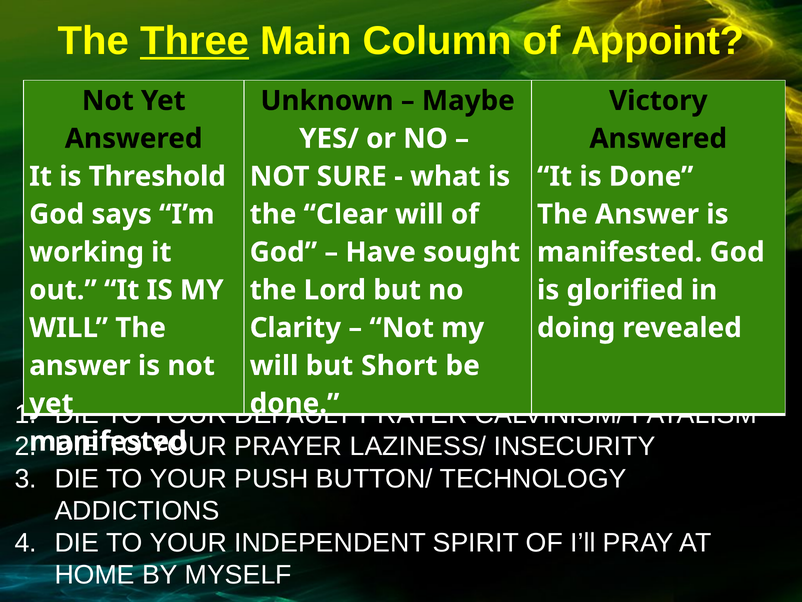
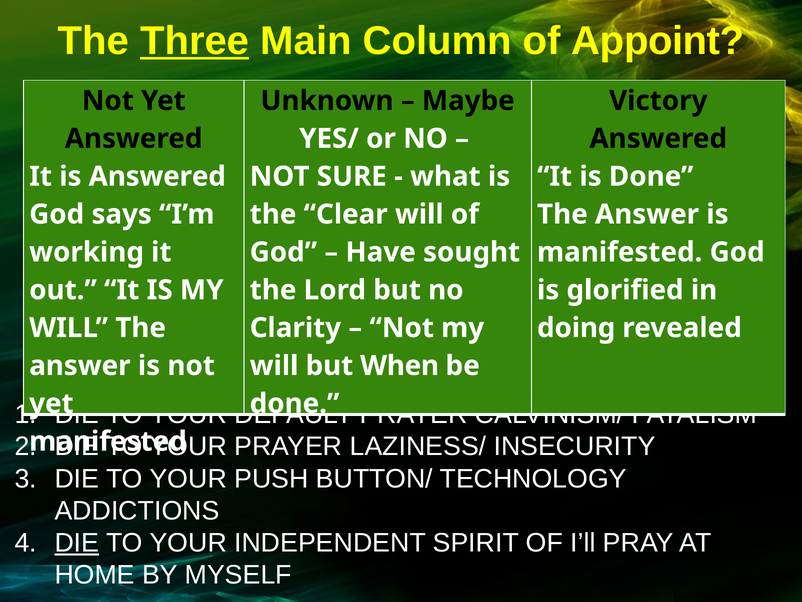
is Threshold: Threshold -> Answered
Short: Short -> When
DIE at (77, 543) underline: none -> present
